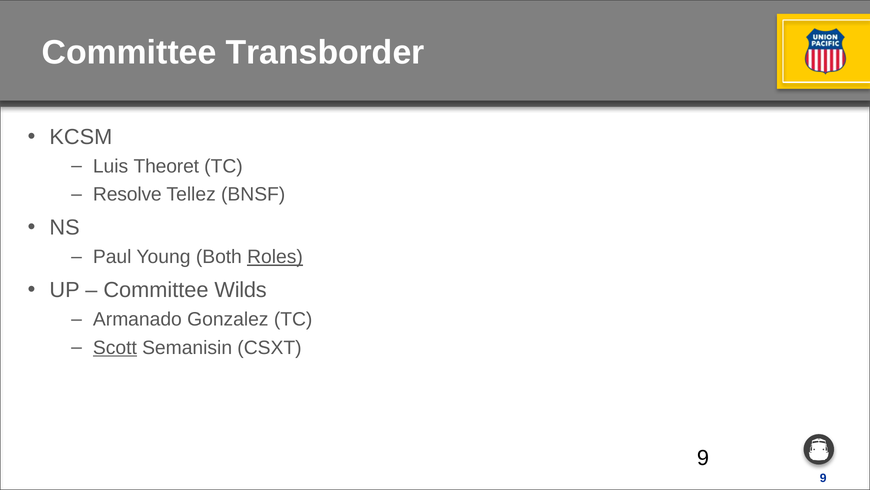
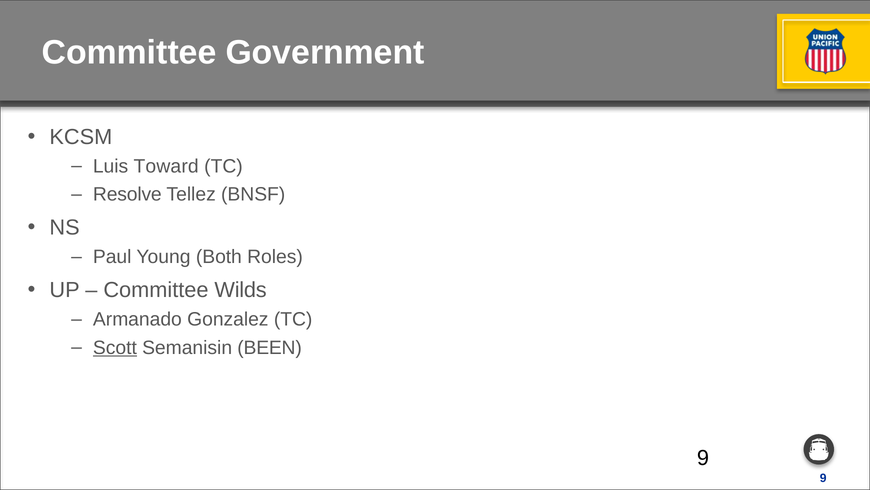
Transborder: Transborder -> Government
Theoret: Theoret -> Toward
Roles underline: present -> none
CSXT: CSXT -> BEEN
